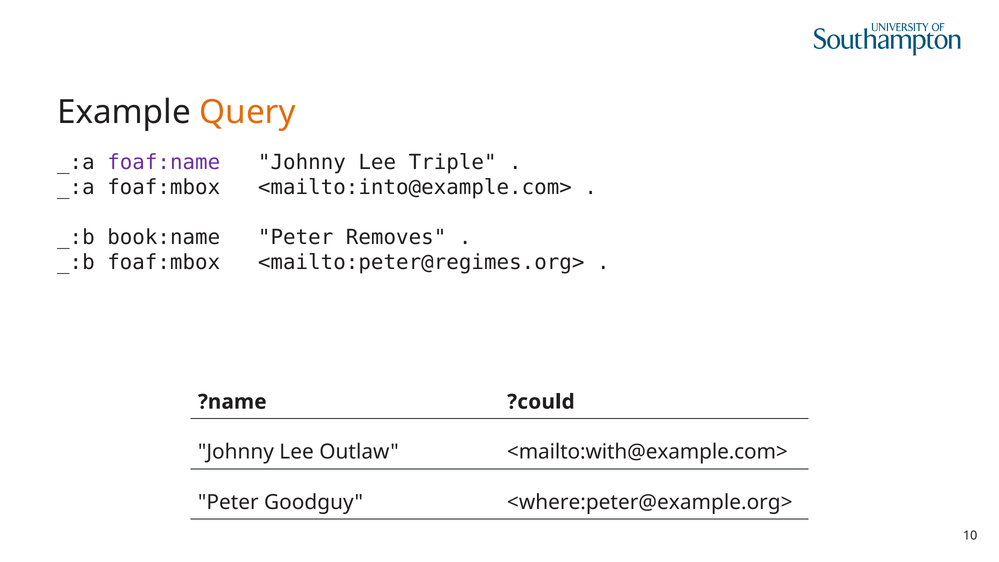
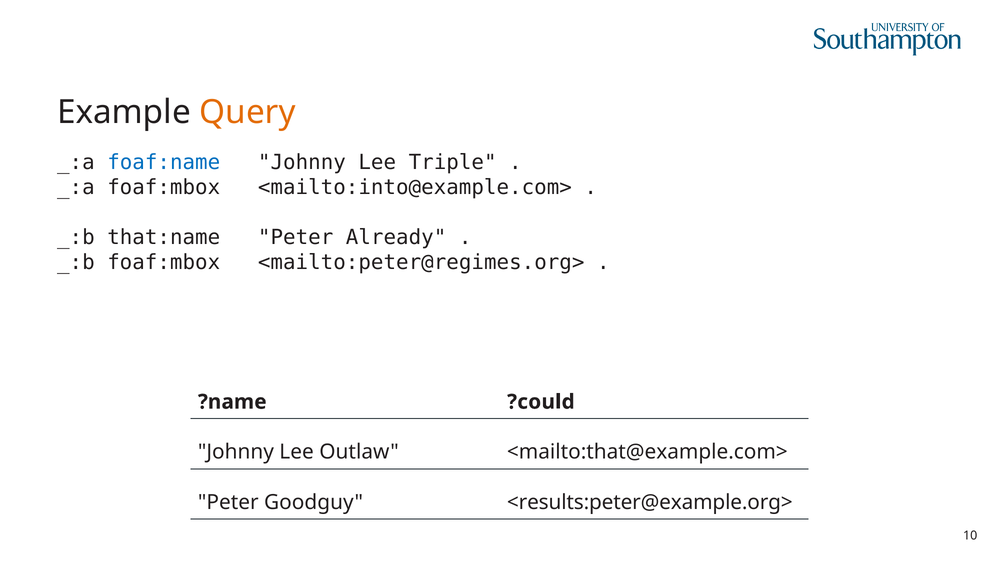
foaf:name colour: purple -> blue
book:name: book:name -> that:name
Removes: Removes -> Already
<mailto:with@example.com>: <mailto:with@example.com> -> <mailto:that@example.com>
<where:peter@example.org>: <where:peter@example.org> -> <results:peter@example.org>
